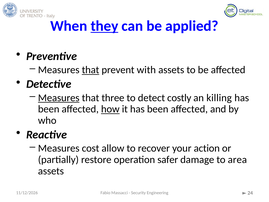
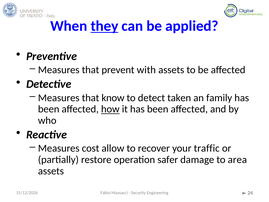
that at (91, 70) underline: present -> none
Measures at (59, 98) underline: present -> none
three: three -> know
costly: costly -> taken
killing: killing -> family
action: action -> traffic
